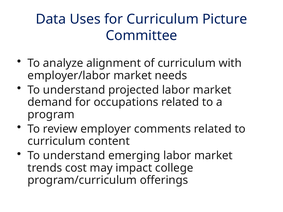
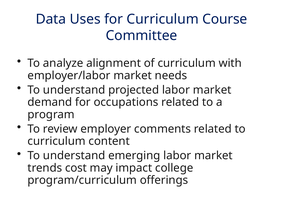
Picture: Picture -> Course
